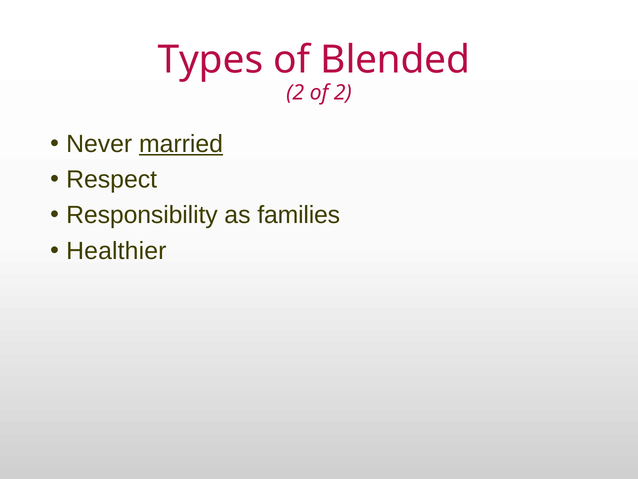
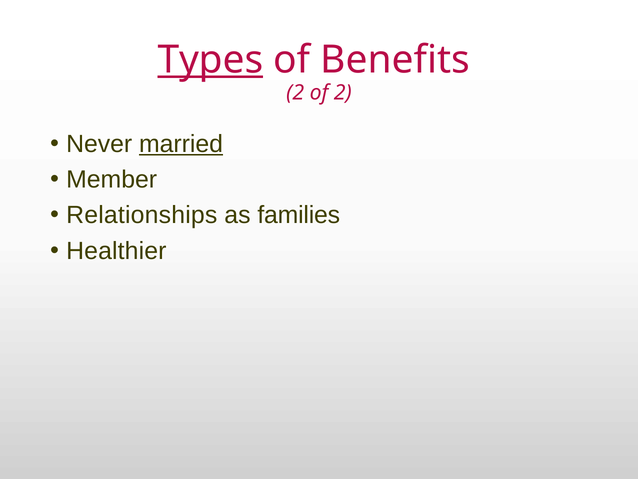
Types underline: none -> present
Blended: Blended -> Benefits
Respect: Respect -> Member
Responsibility: Responsibility -> Relationships
